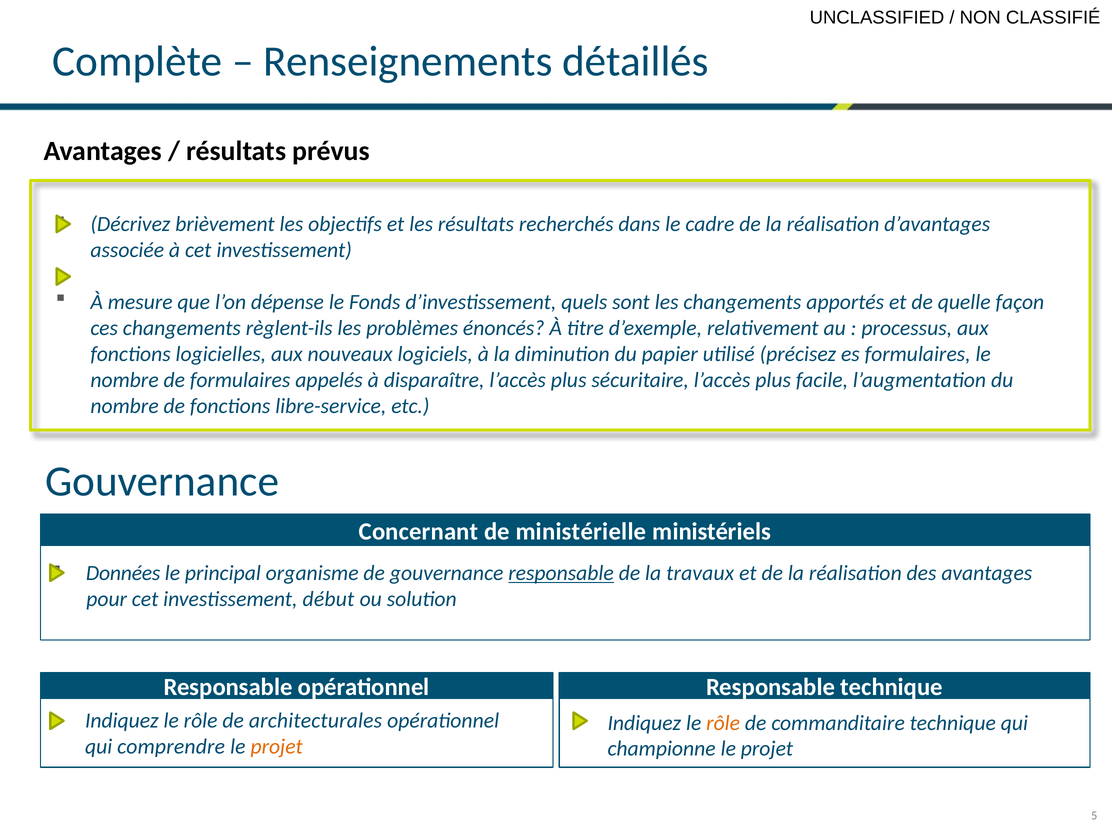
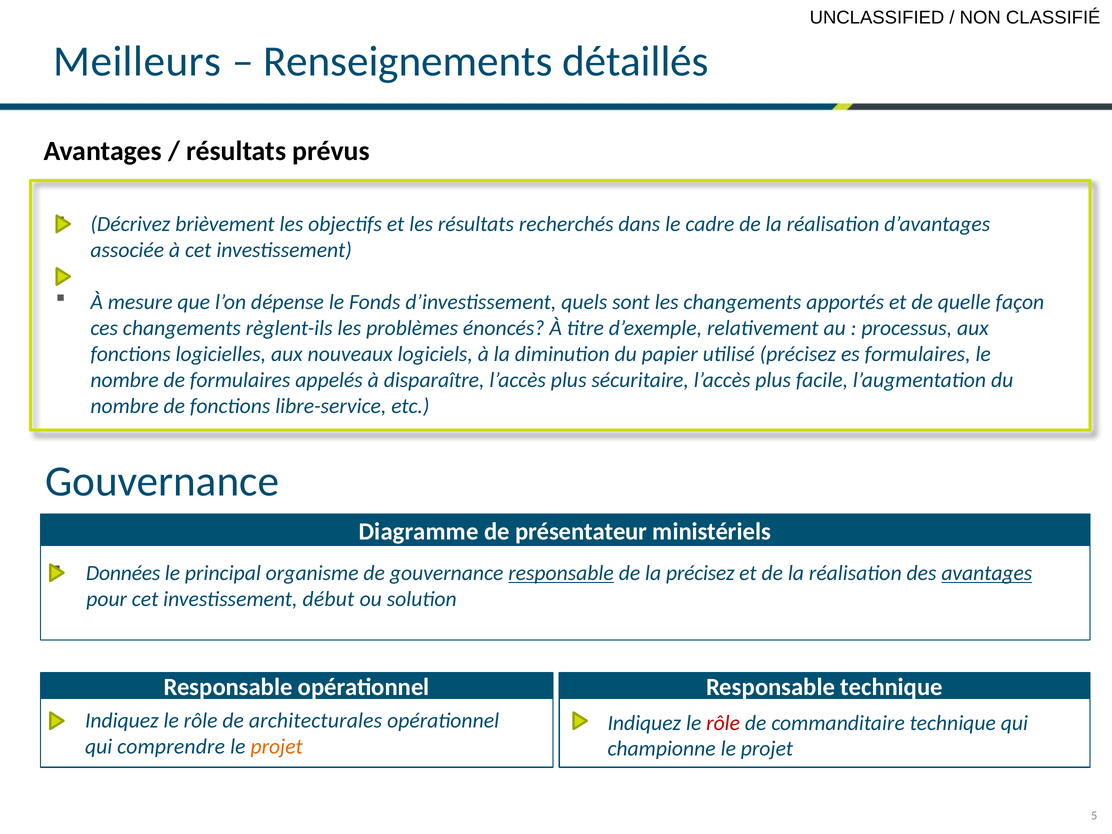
Complète: Complète -> Meilleurs
Concernant: Concernant -> Diagramme
ministérielle: ministérielle -> présentateur
la travaux: travaux -> précisez
avantages at (987, 573) underline: none -> present
rôle at (723, 723) colour: orange -> red
